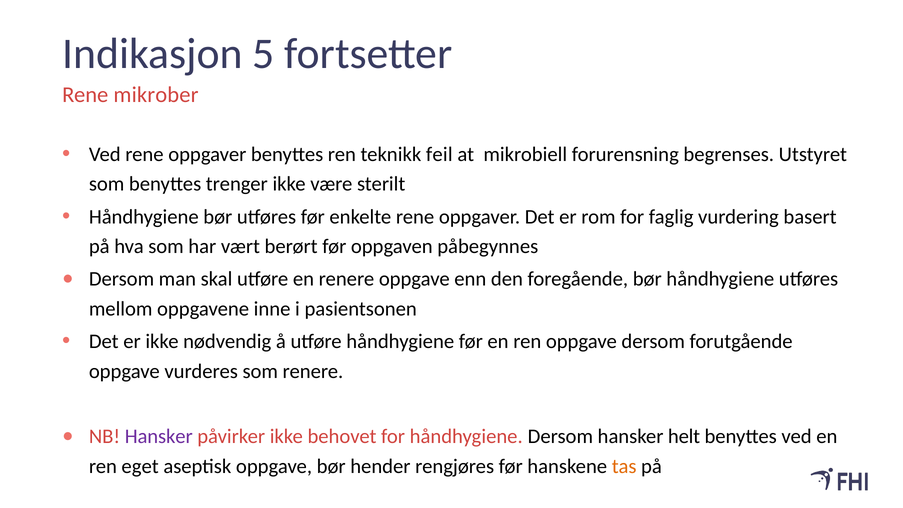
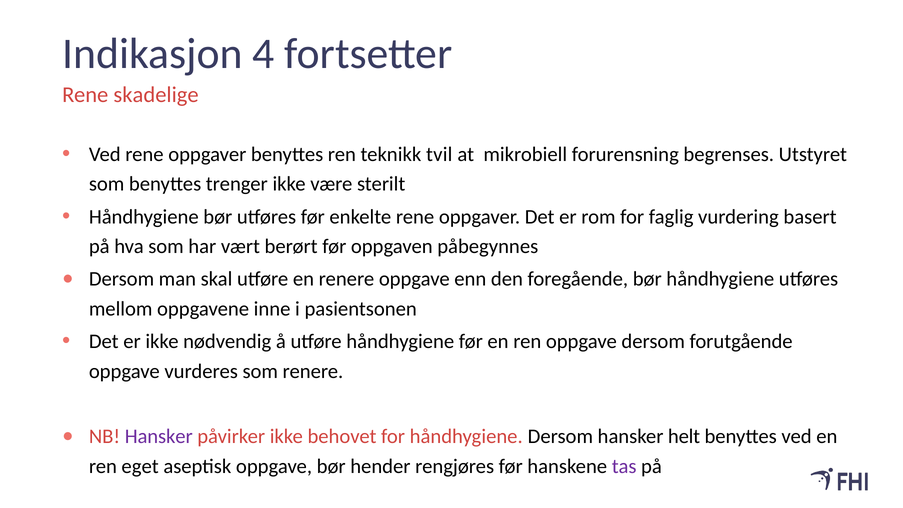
5: 5 -> 4
mikrober: mikrober -> skadelige
feil: feil -> tvil
tas colour: orange -> purple
